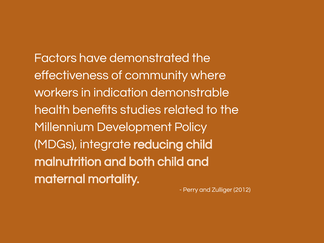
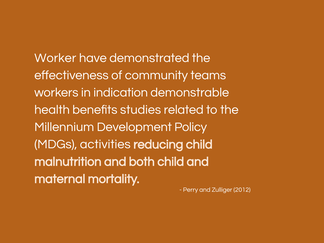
Factors: Factors -> Worker
where: where -> teams
integrate: integrate -> activities
